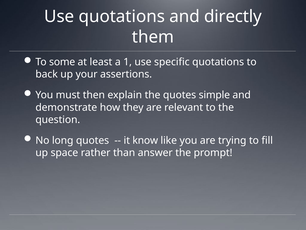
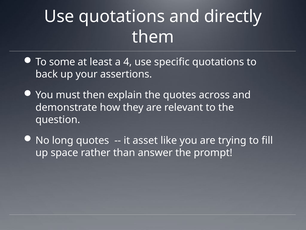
1: 1 -> 4
simple: simple -> across
know: know -> asset
